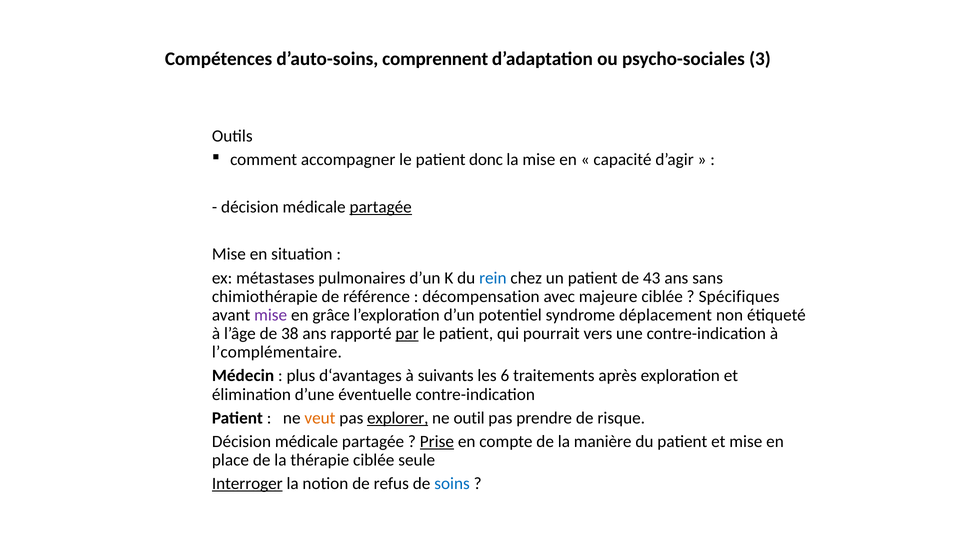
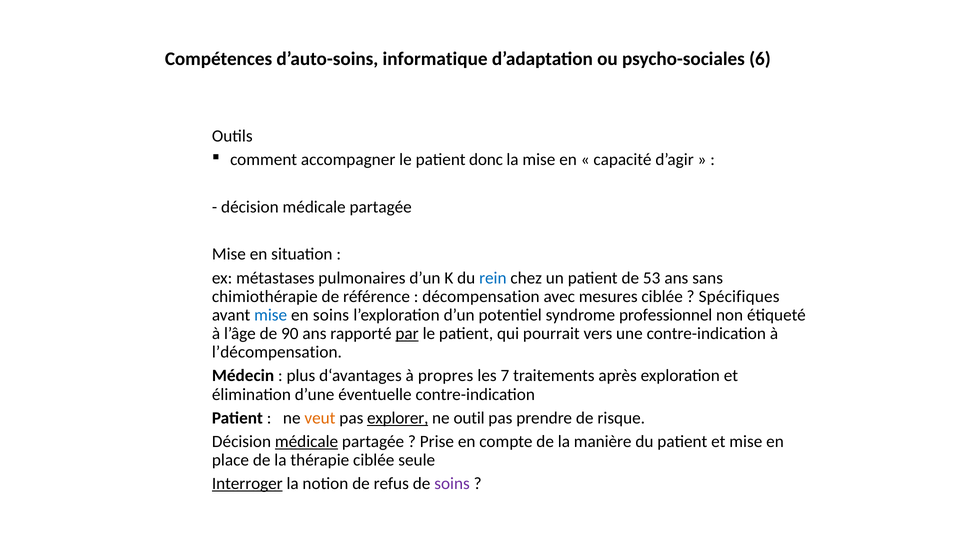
comprennent: comprennent -> informatique
3: 3 -> 6
partagée at (381, 207) underline: present -> none
43: 43 -> 53
majeure: majeure -> mesures
mise at (271, 315) colour: purple -> blue
en grâce: grâce -> soins
déplacement: déplacement -> professionnel
38: 38 -> 90
l’complémentaire: l’complémentaire -> l’décompensation
suivants: suivants -> propres
6: 6 -> 7
médicale at (307, 441) underline: none -> present
Prise underline: present -> none
soins at (452, 483) colour: blue -> purple
